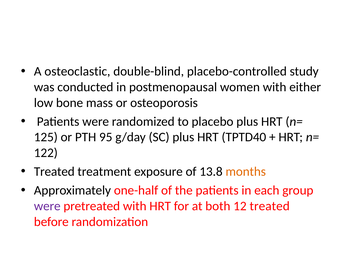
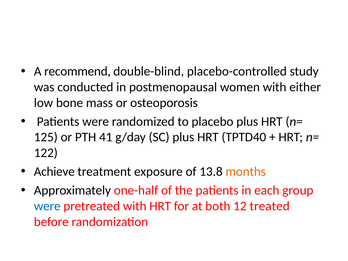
osteoclastic: osteoclastic -> recommend
95: 95 -> 41
Treated at (54, 172): Treated -> Achieve
were at (47, 206) colour: purple -> blue
